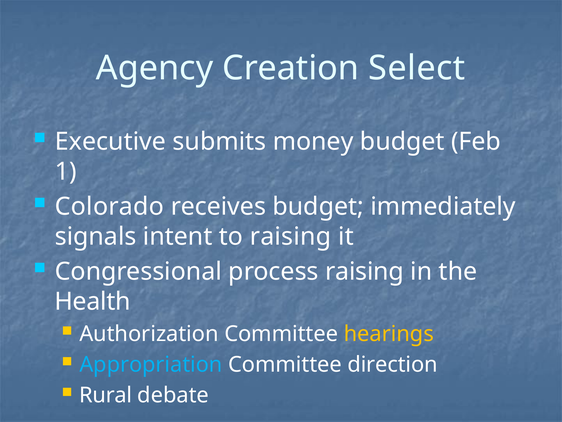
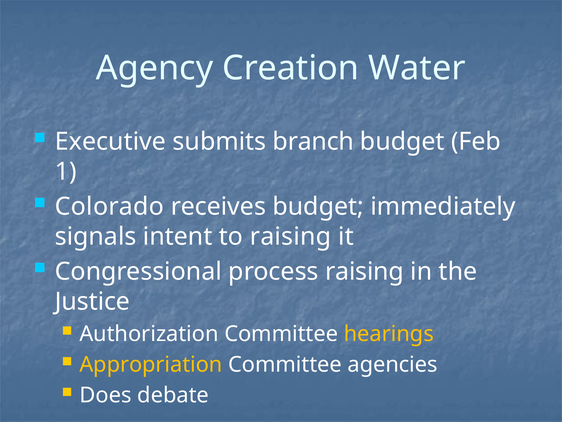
Select: Select -> Water
money: money -> branch
Health: Health -> Justice
Appropriation colour: light blue -> yellow
direction: direction -> agencies
Rural: Rural -> Does
